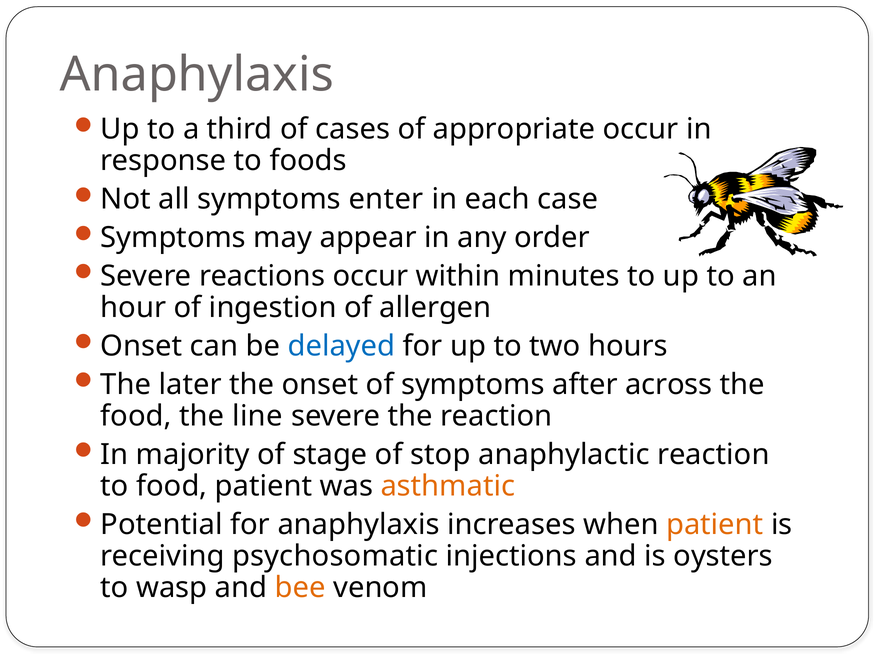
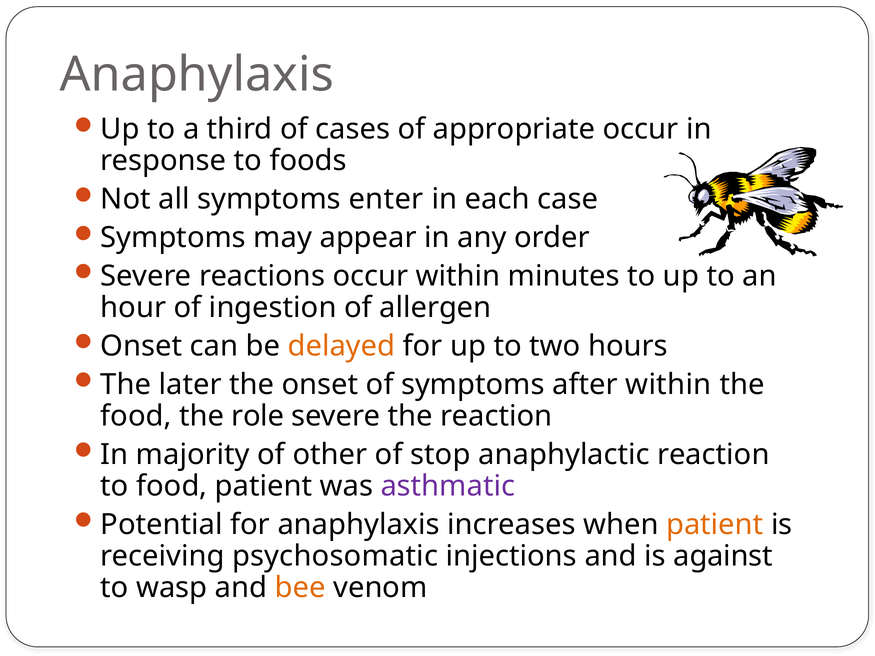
delayed colour: blue -> orange
after across: across -> within
line: line -> role
stage: stage -> other
asthmatic colour: orange -> purple
oysters: oysters -> against
